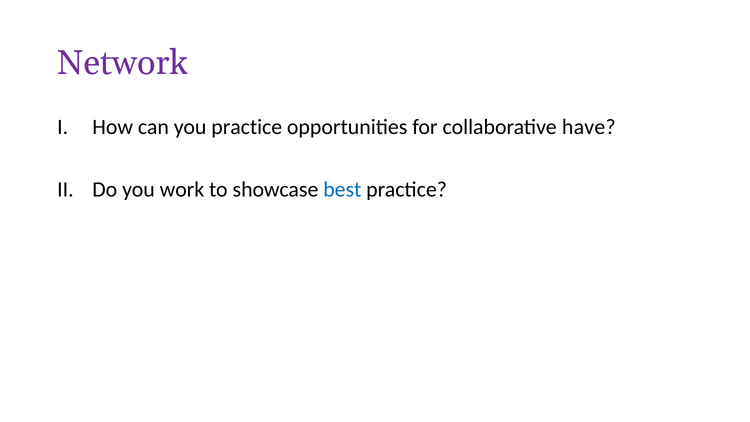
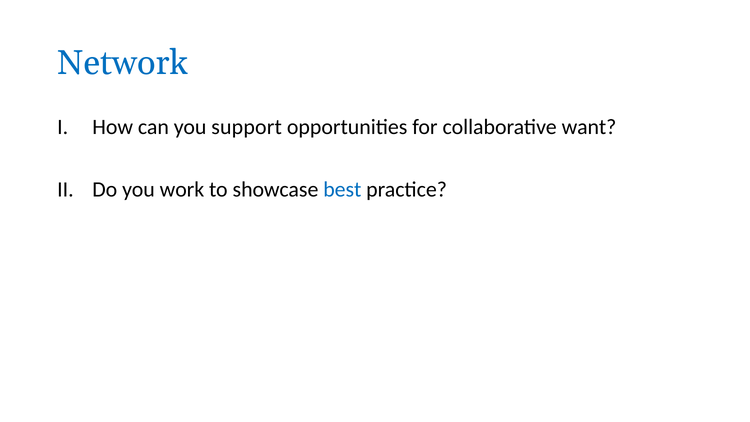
Network colour: purple -> blue
you practice: practice -> support
have: have -> want
